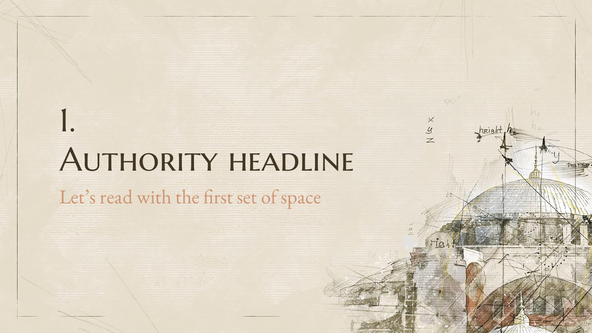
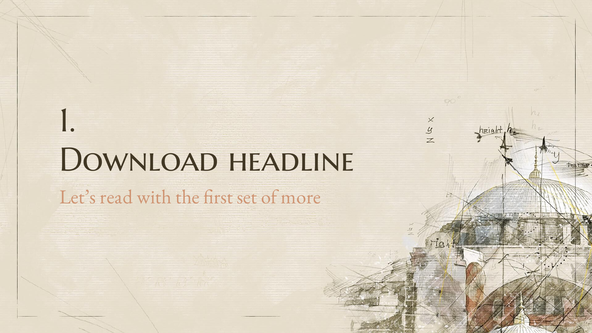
Authority: Authority -> Download
space: space -> more
